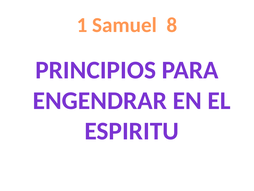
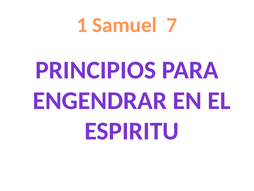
8: 8 -> 7
